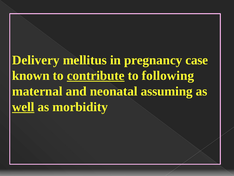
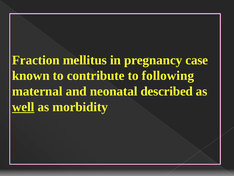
Delivery: Delivery -> Fraction
contribute underline: present -> none
assuming: assuming -> described
